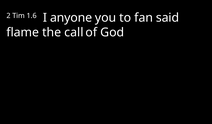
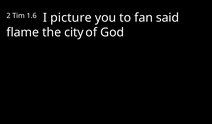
anyone: anyone -> picture
call: call -> city
